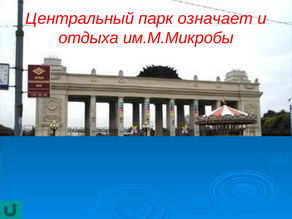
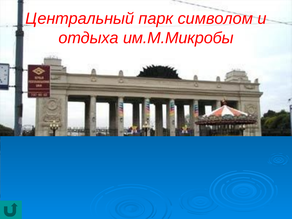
означает: означает -> символом
